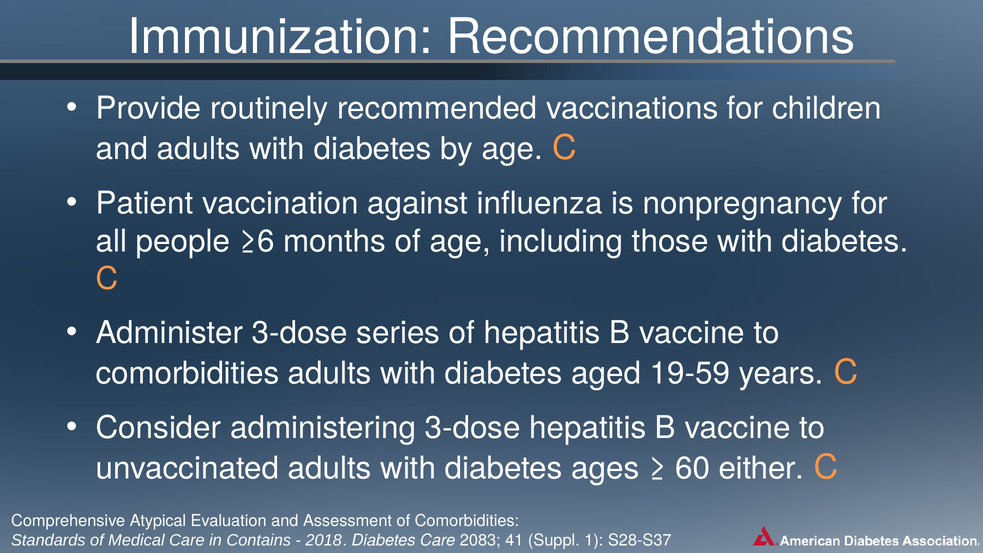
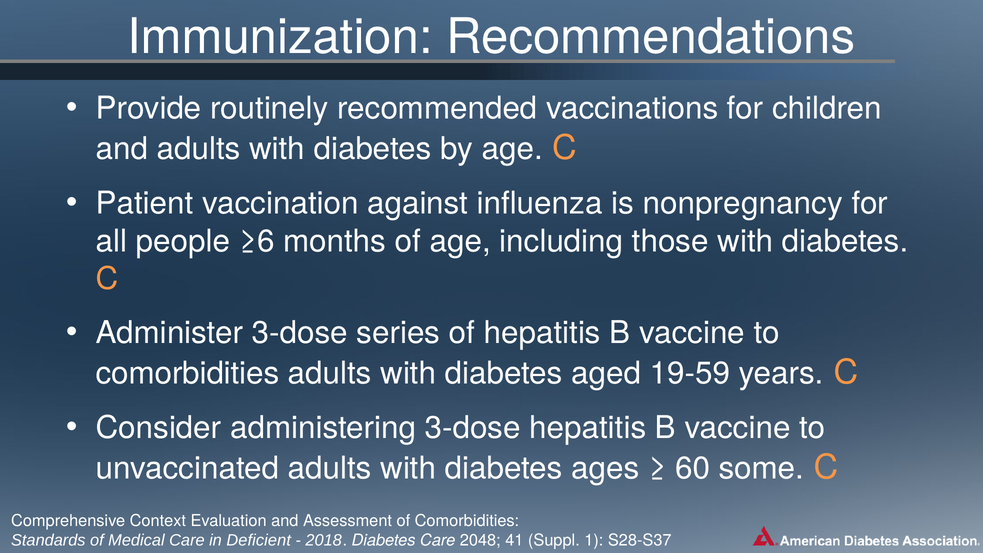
either: either -> some
Atypical: Atypical -> Context
Contains: Contains -> Deficient
2083: 2083 -> 2048
